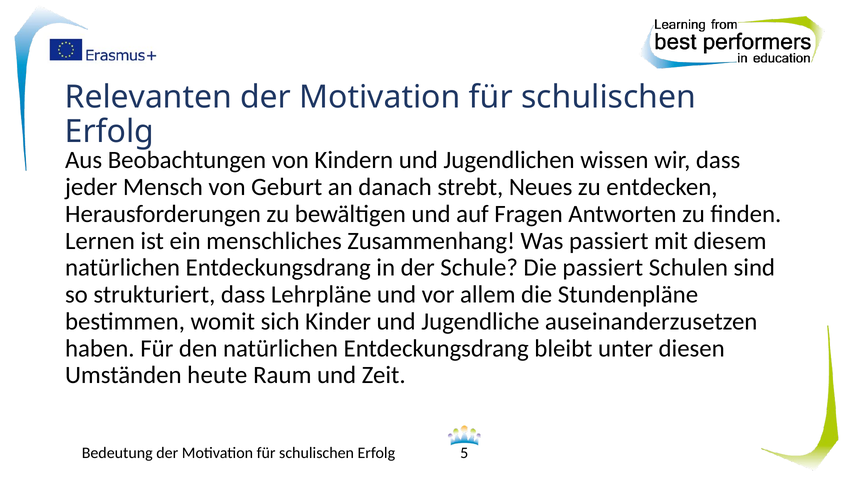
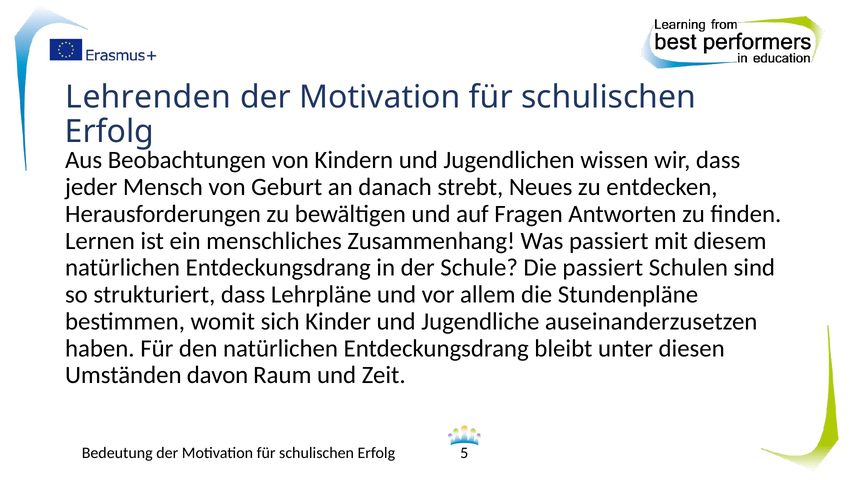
Relevanten: Relevanten -> Lehrenden
heute: heute -> davon
